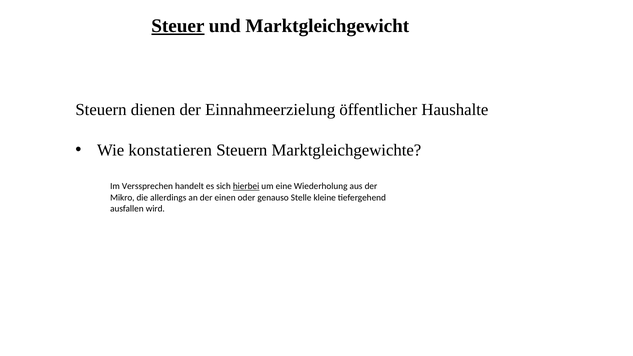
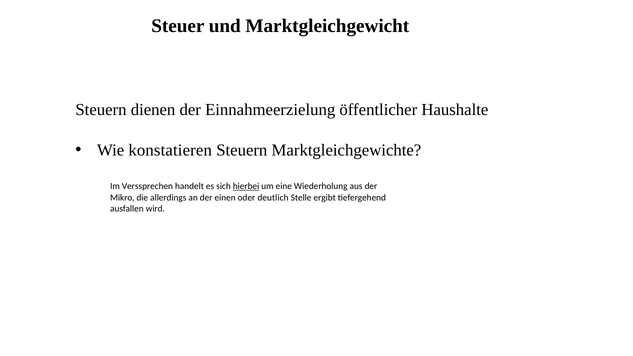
Steuer underline: present -> none
genauso: genauso -> deutlich
kleine: kleine -> ergibt
